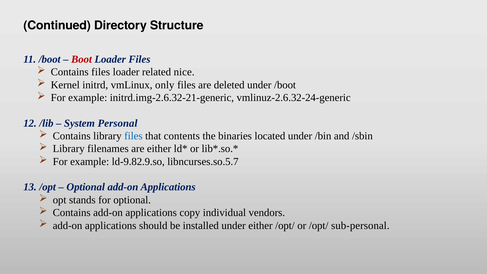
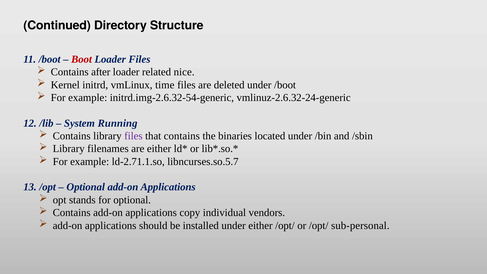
Contains files: files -> after
only: only -> time
initrd.img-2.6.32-21-generic: initrd.img-2.6.32-21-generic -> initrd.img-2.6.32-54-generic
Personal: Personal -> Running
files at (133, 136) colour: blue -> purple
that contents: contents -> contains
ld-9.82.9.so: ld-9.82.9.so -> ld-2.71.1.so
